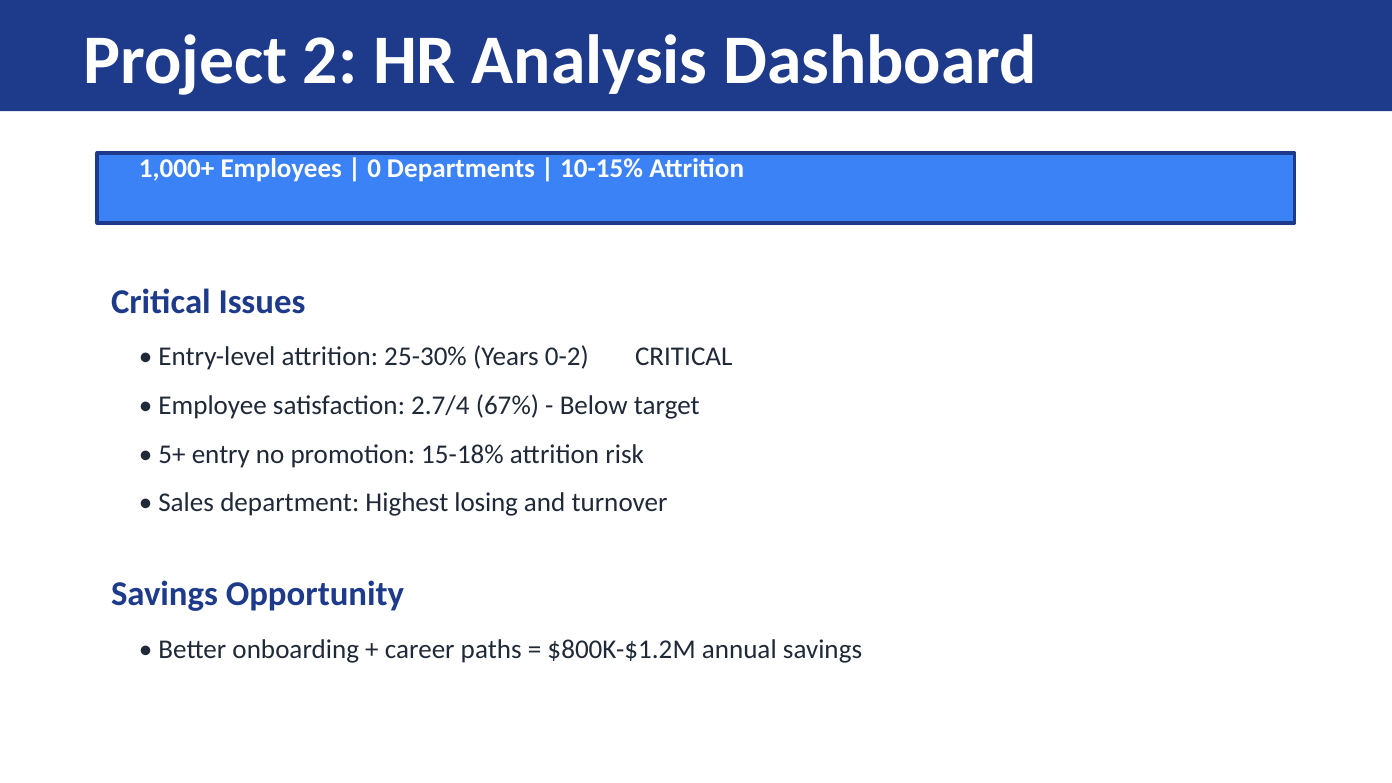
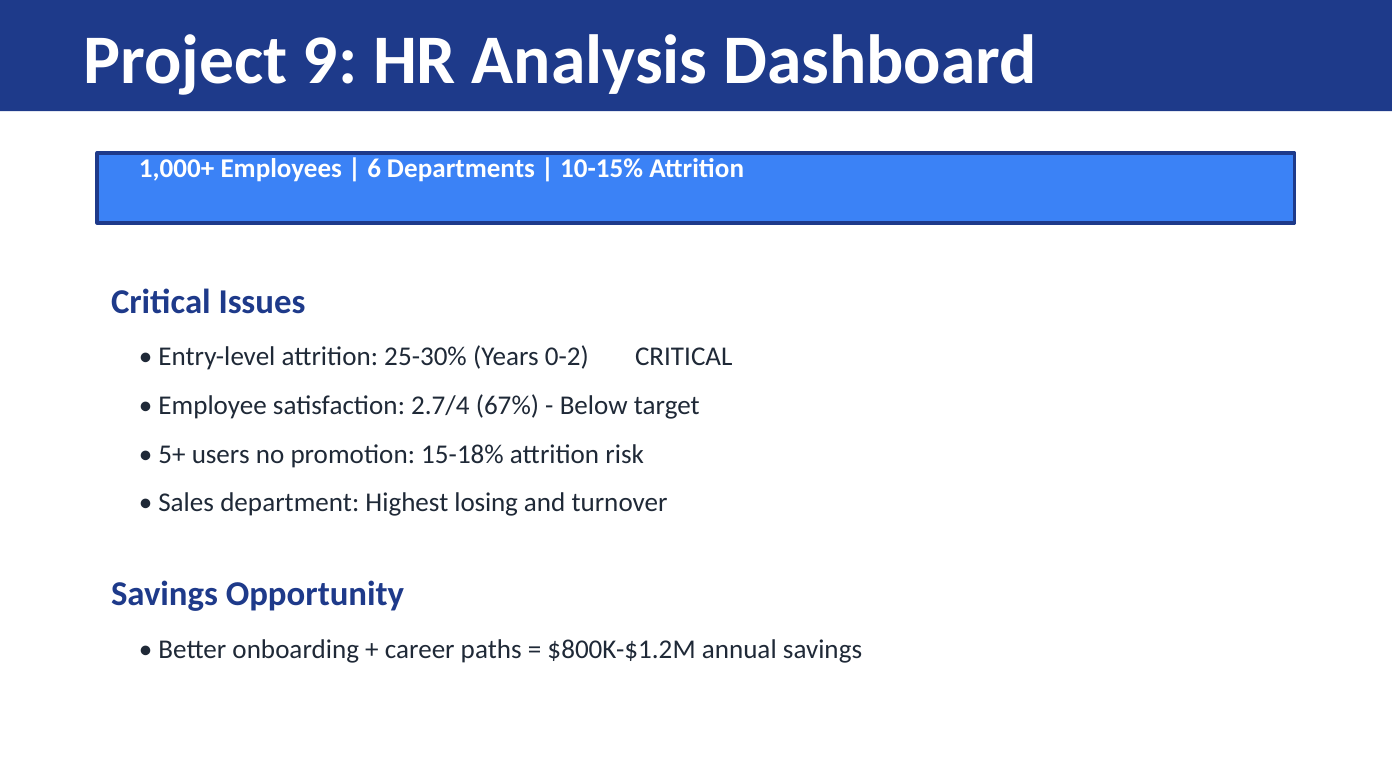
2: 2 -> 9
0: 0 -> 6
entry: entry -> users
